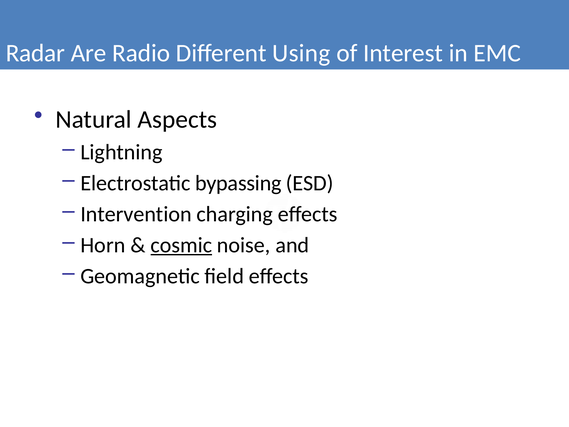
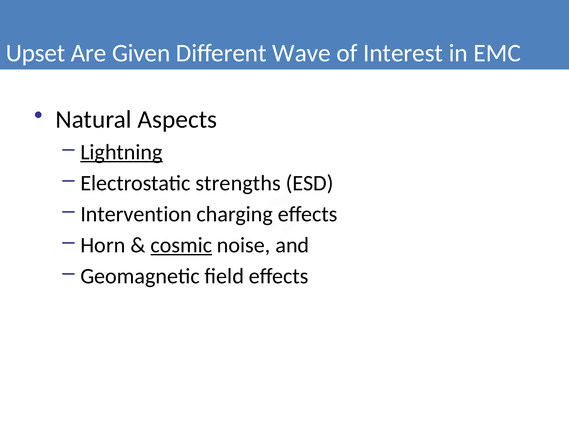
Radar: Radar -> Upset
Radio: Radio -> Given
Using: Using -> Wave
Lightning underline: none -> present
bypassing: bypassing -> strengths
